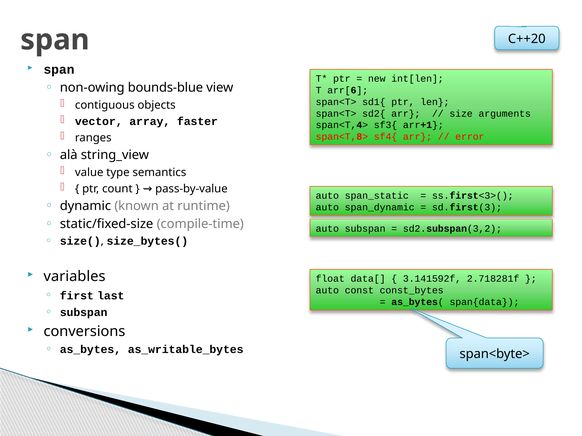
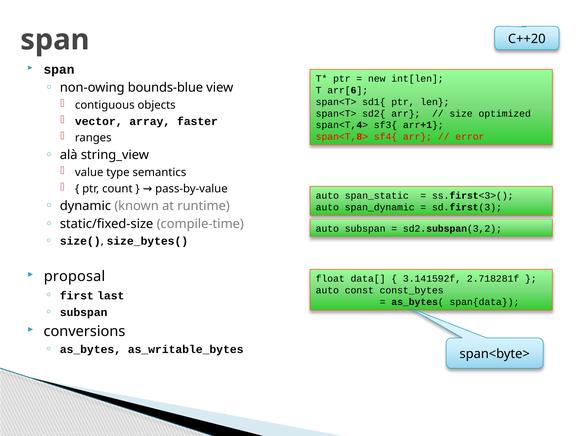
arguments: arguments -> optimized
variables: variables -> proposal
